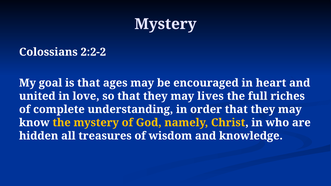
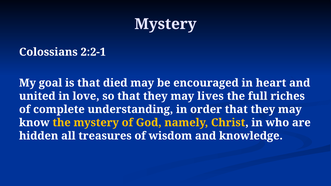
2:2-2: 2:2-2 -> 2:2-1
ages: ages -> died
